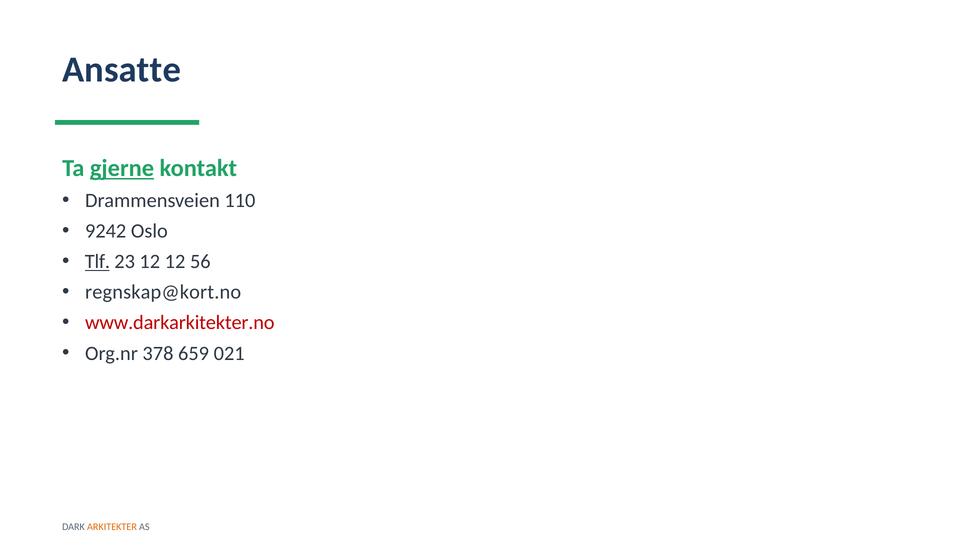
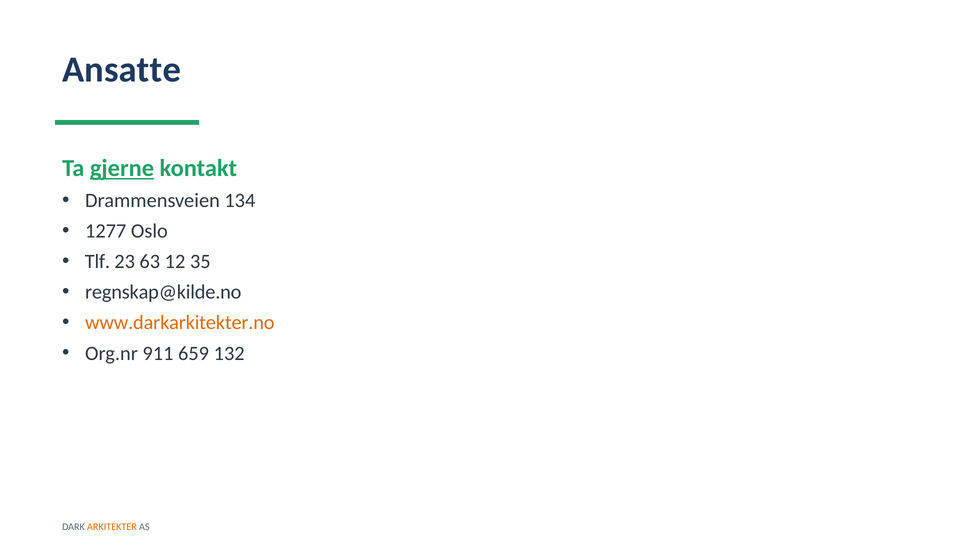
110: 110 -> 134
9242: 9242 -> 1277
Tlf underline: present -> none
23 12: 12 -> 63
56: 56 -> 35
regnskap@kort.no: regnskap@kort.no -> regnskap@kilde.no
www.darkarkitekter.no colour: red -> orange
378: 378 -> 911
021: 021 -> 132
